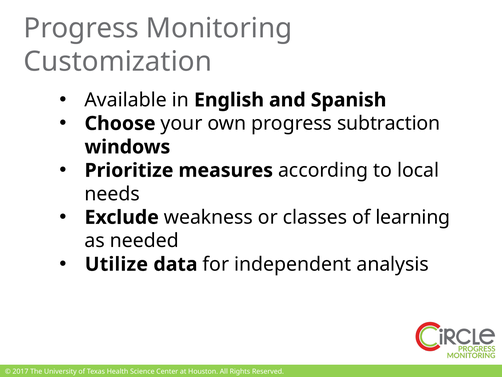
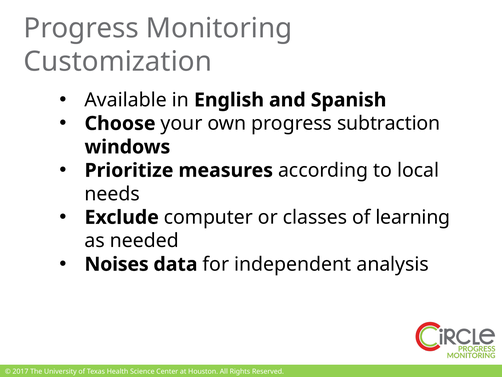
weakness: weakness -> computer
Utilize: Utilize -> Noises
